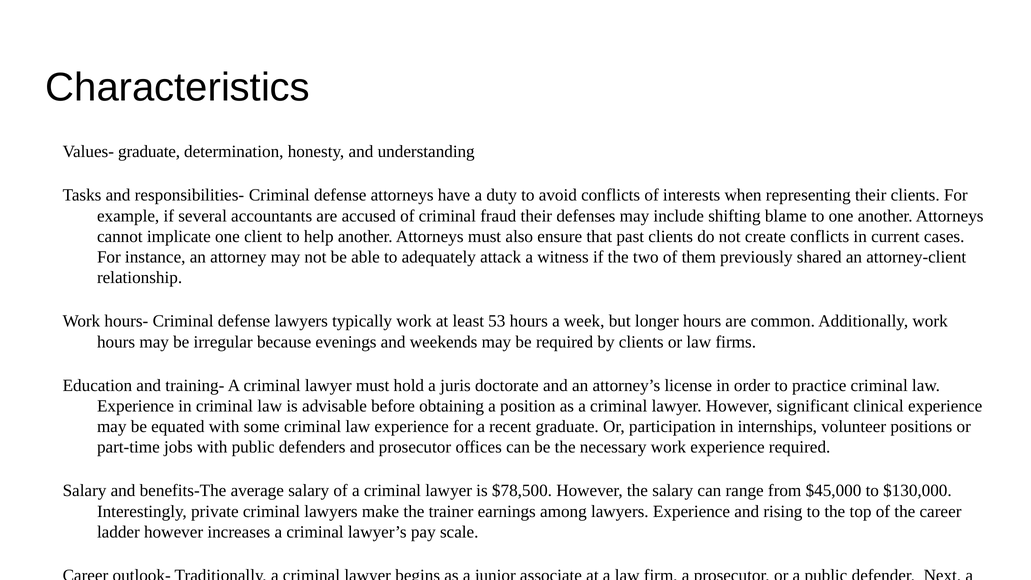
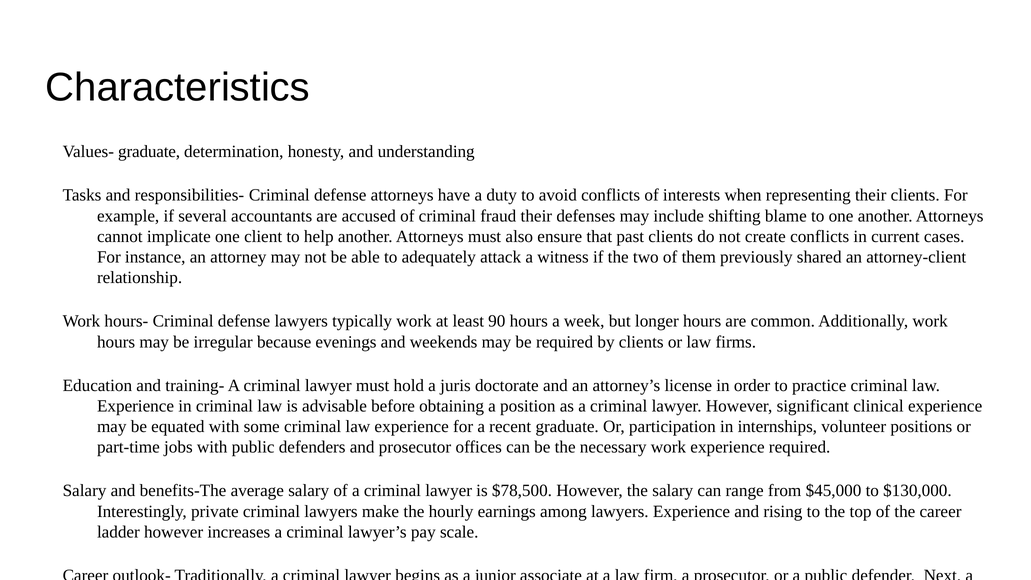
53: 53 -> 90
trainer: trainer -> hourly
